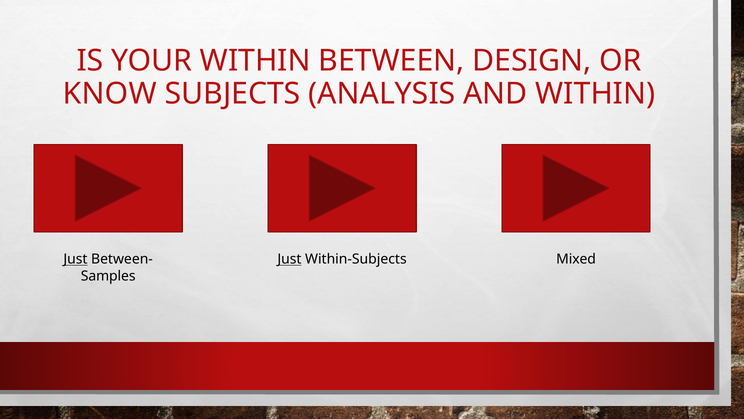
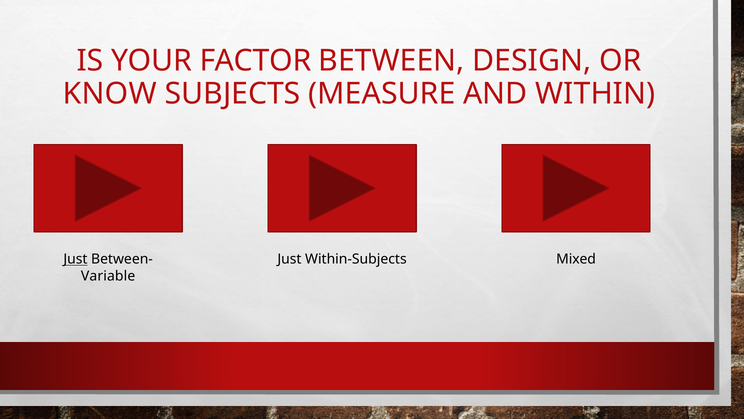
YOUR WITHIN: WITHIN -> FACTOR
ANALYSIS: ANALYSIS -> MEASURE
Just at (289, 259) underline: present -> none
Samples: Samples -> Variable
